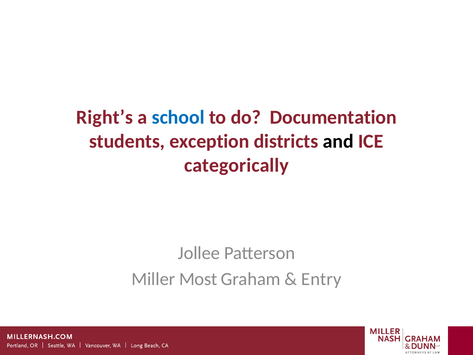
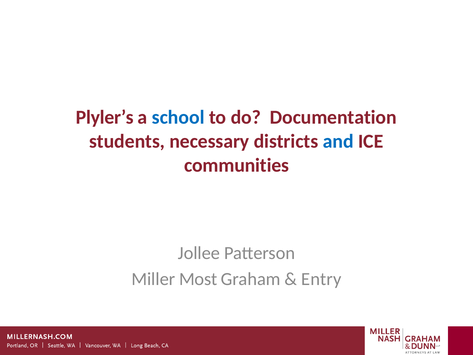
Right’s: Right’s -> Plyler’s
exception: exception -> necessary
and colour: black -> blue
categorically: categorically -> communities
